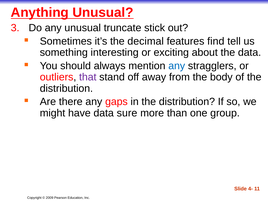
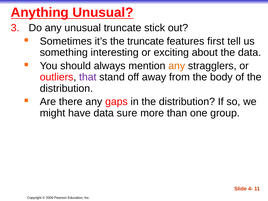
the decimal: decimal -> truncate
find: find -> first
any at (177, 66) colour: blue -> orange
